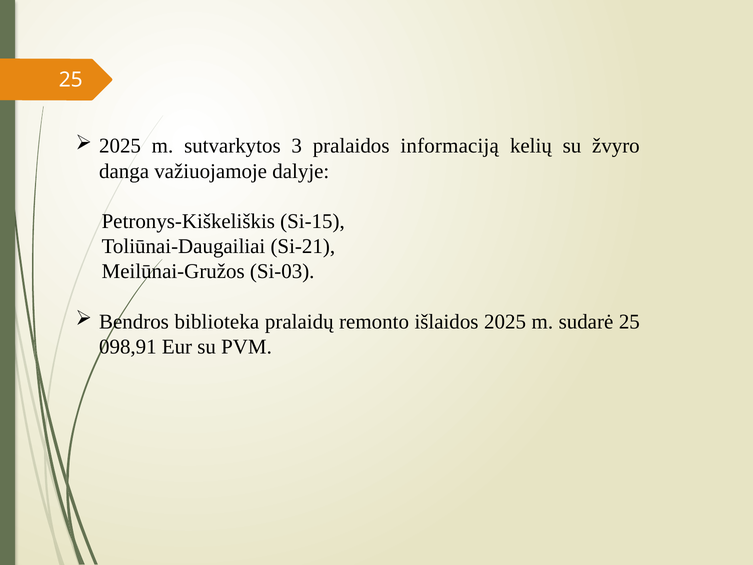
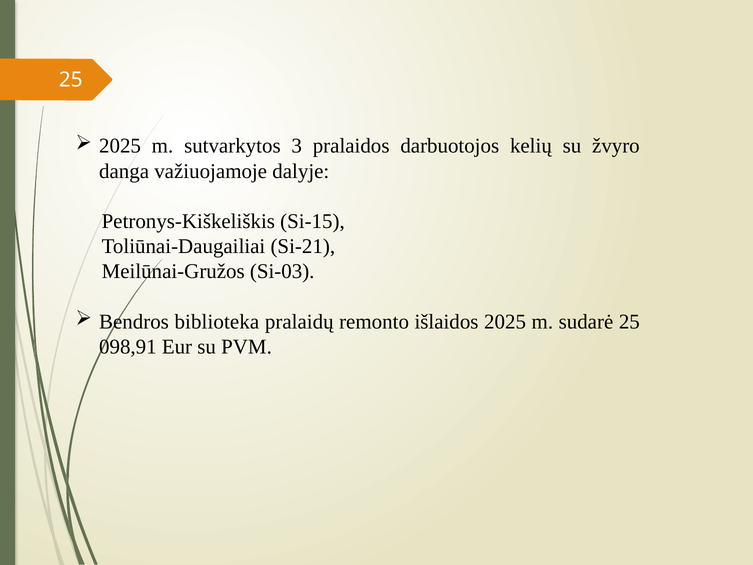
informaciją: informaciją -> darbuotojos
